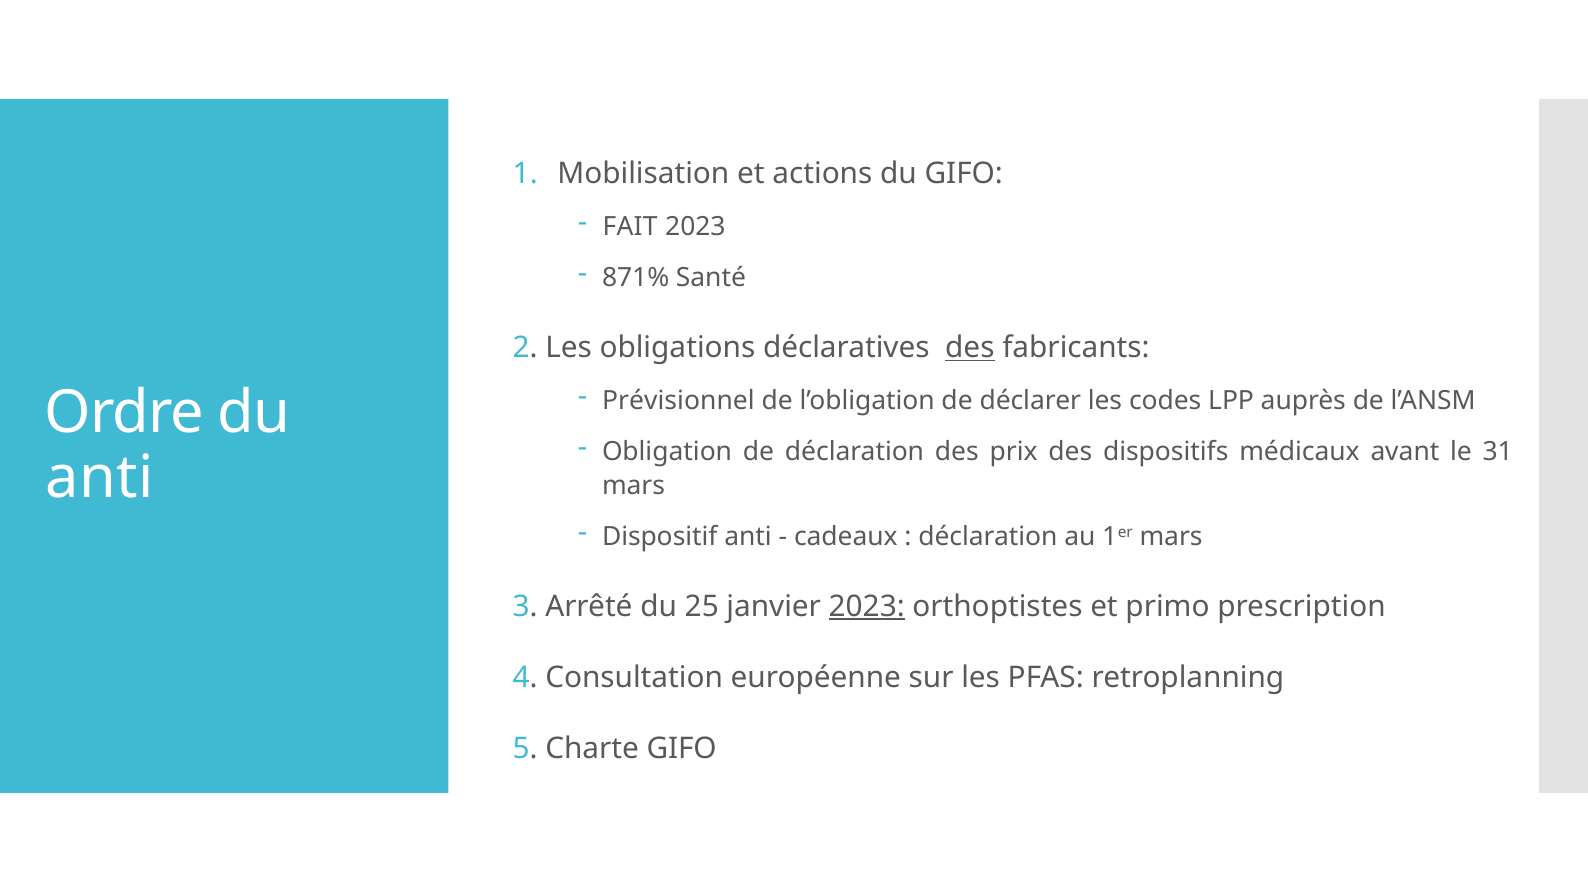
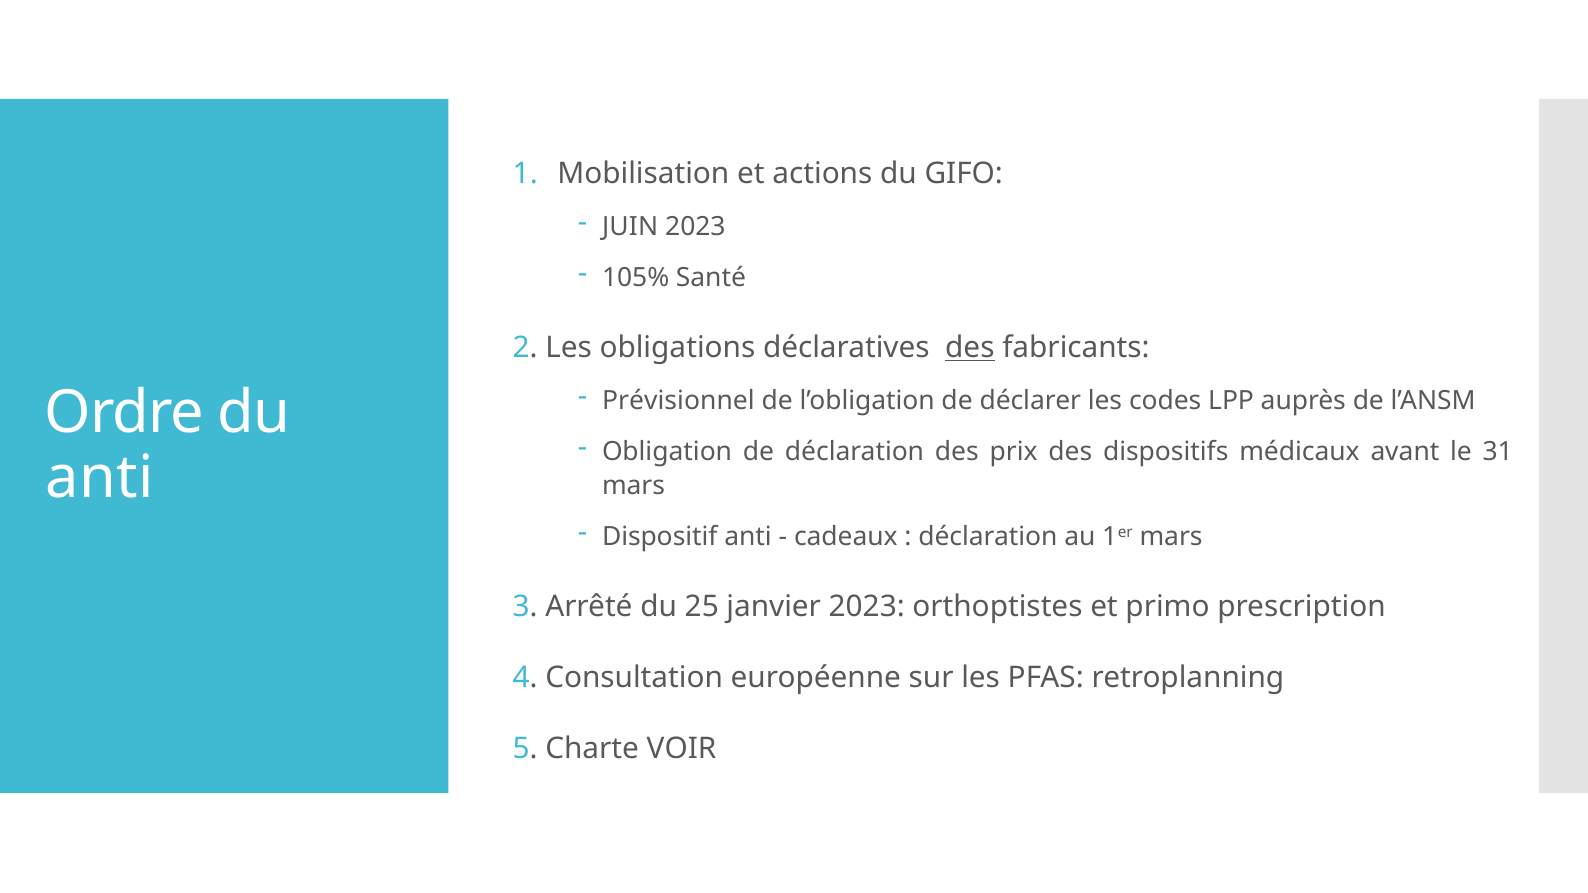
FAIT: FAIT -> JUIN
871%: 871% -> 105%
2023 at (867, 607) underline: present -> none
Charte GIFO: GIFO -> VOIR
